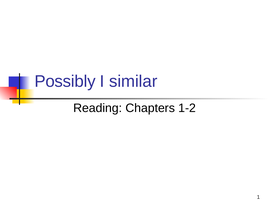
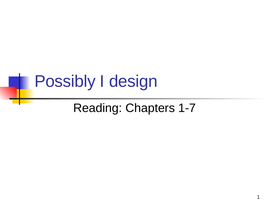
similar: similar -> design
1-2: 1-2 -> 1-7
